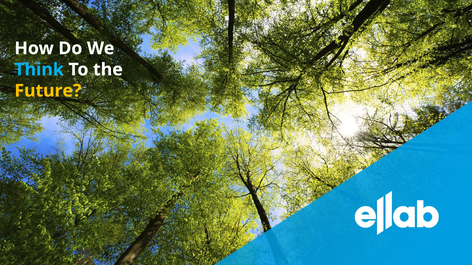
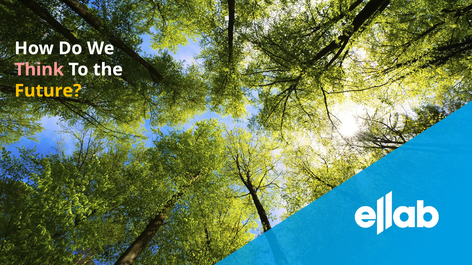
Think colour: light blue -> pink
